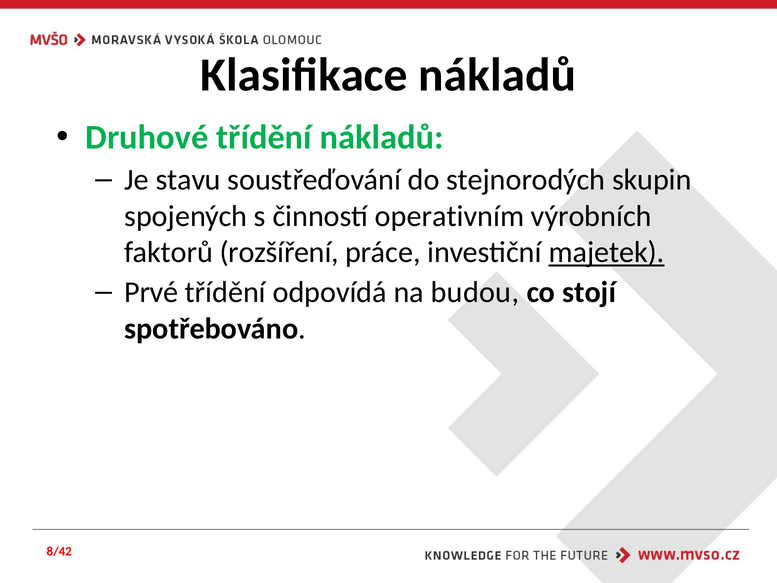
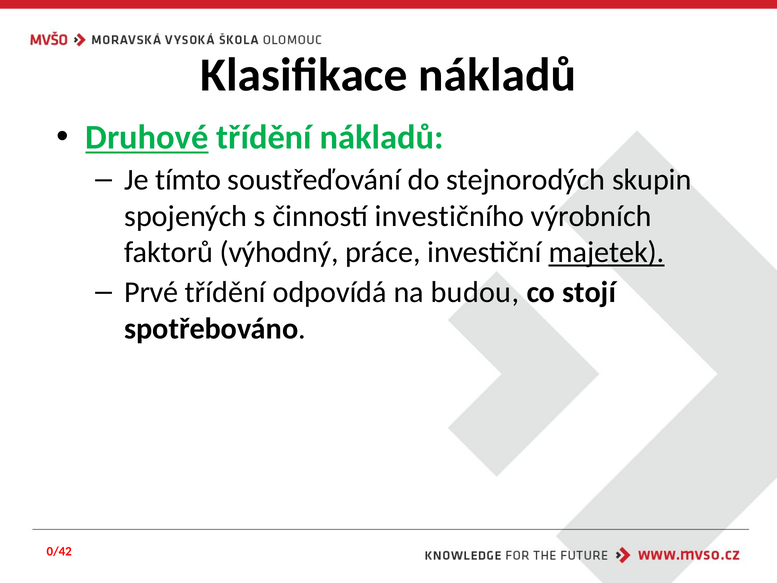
Druhové underline: none -> present
stavu: stavu -> tímto
operativním: operativním -> investičního
rozšíření: rozšíření -> výhodný
8/42: 8/42 -> 0/42
